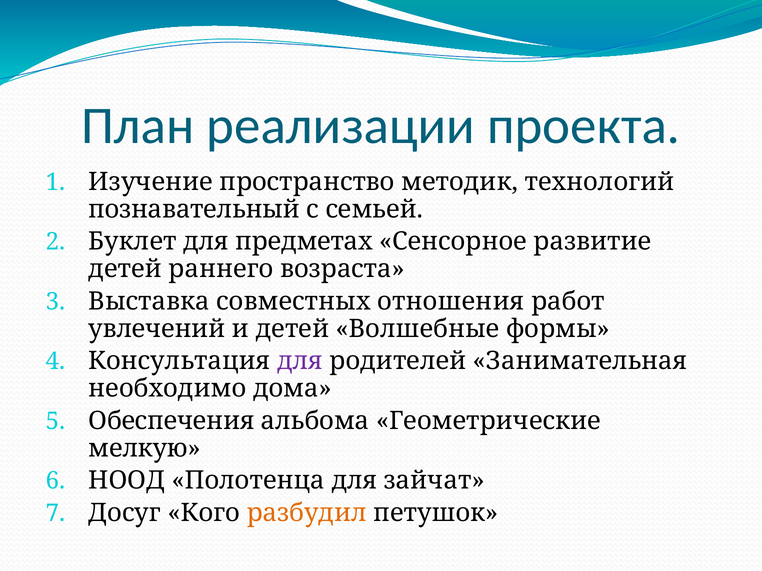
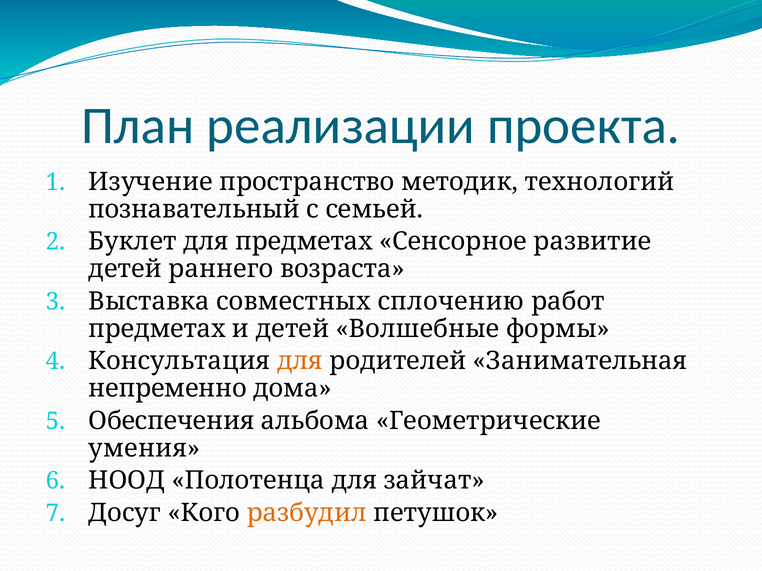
отношения: отношения -> сплочению
увлечений at (157, 329): увлечений -> предметах
для at (300, 361) colour: purple -> orange
необходимо: необходимо -> непременно
мелкую: мелкую -> умения
